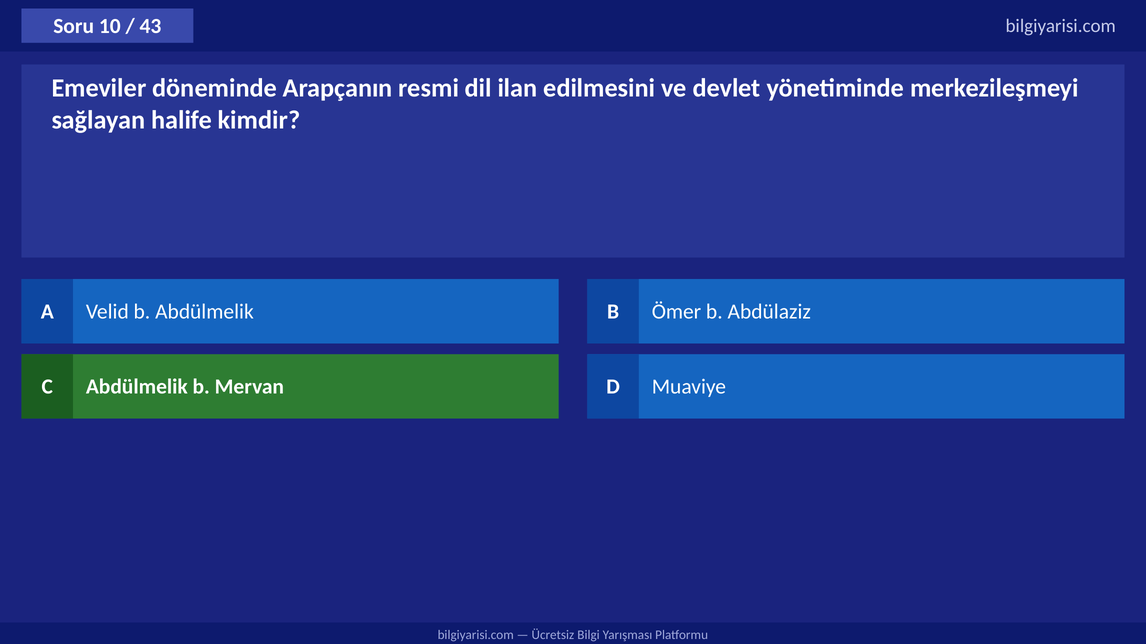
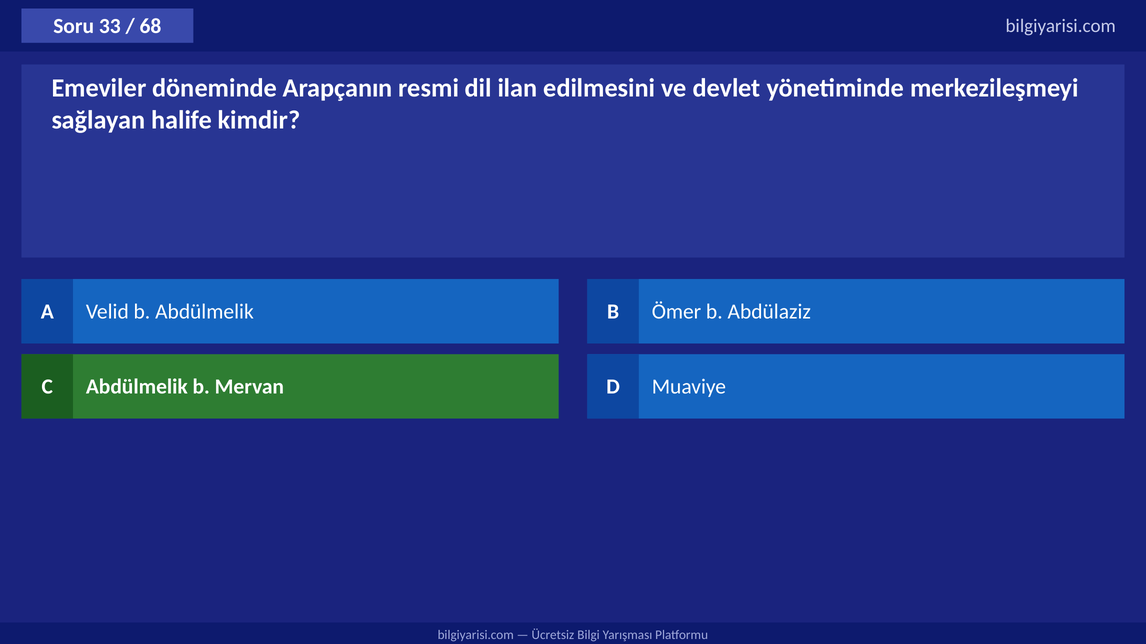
10: 10 -> 33
43: 43 -> 68
